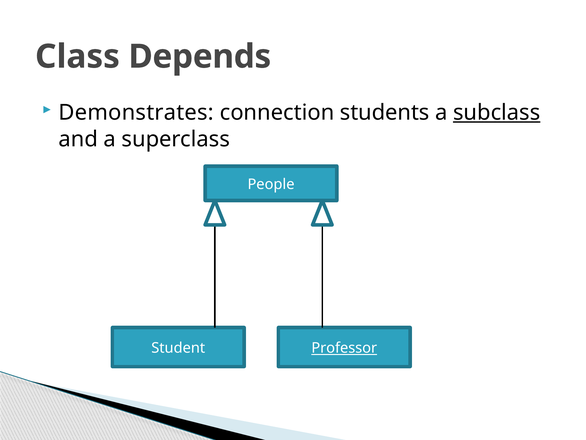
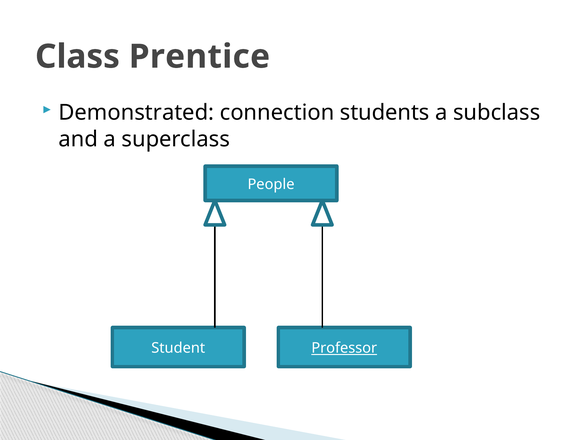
Depends: Depends -> Prentice
Demonstrates: Demonstrates -> Demonstrated
subclass underline: present -> none
